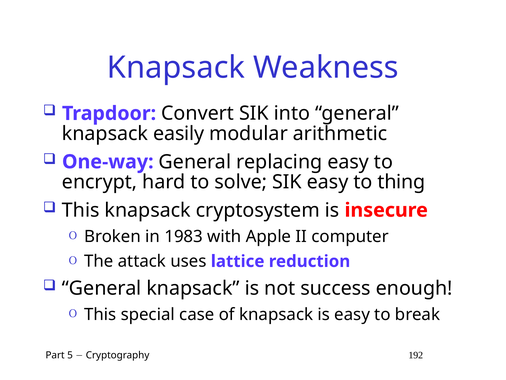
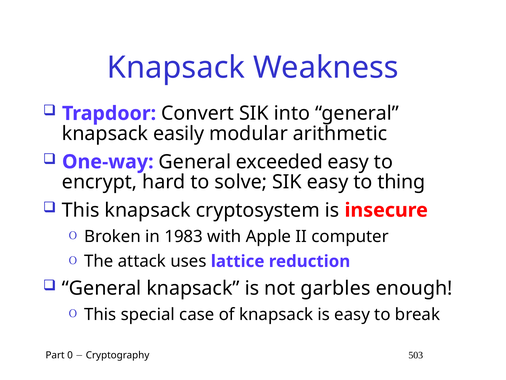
replacing: replacing -> exceeded
success: success -> garbles
5: 5 -> 0
192: 192 -> 503
